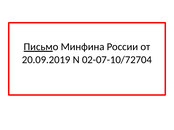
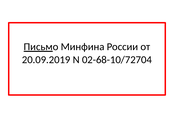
02-07-10/72704: 02-07-10/72704 -> 02-68-10/72704
